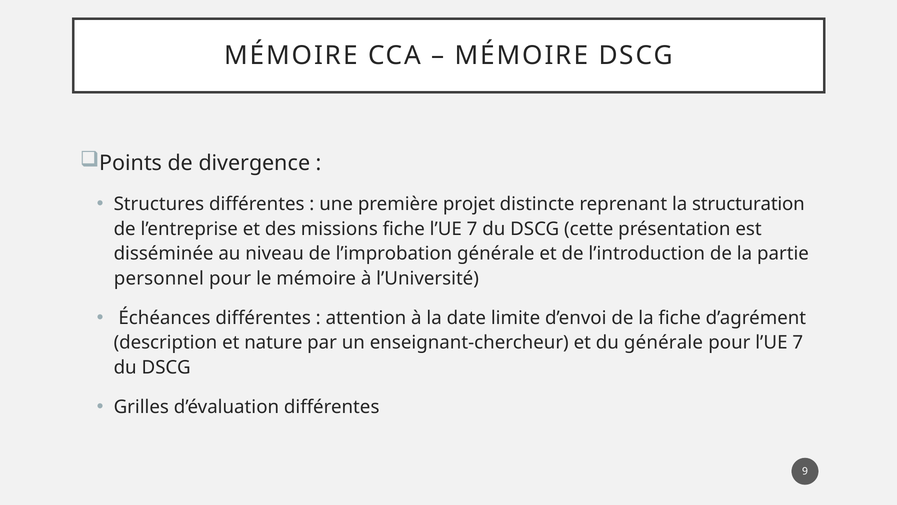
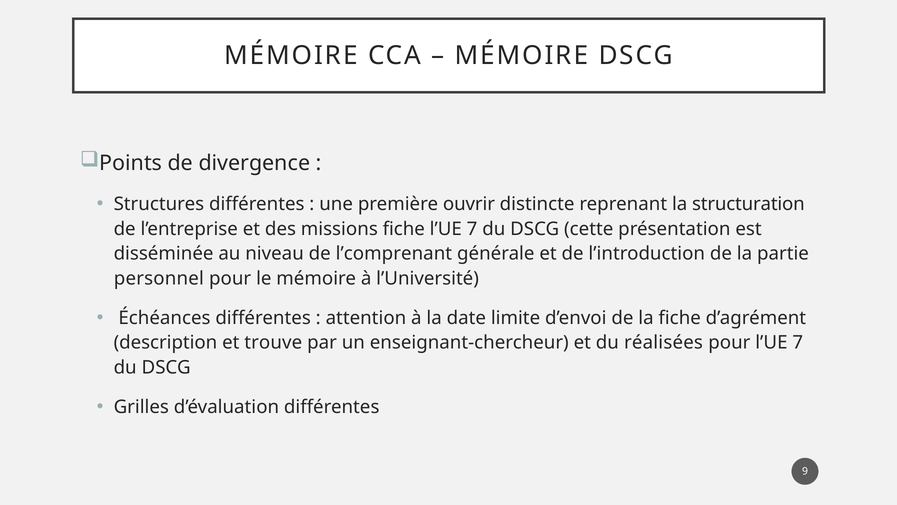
projet: projet -> ouvrir
l’improbation: l’improbation -> l’comprenant
nature: nature -> trouve
du générale: générale -> réalisées
